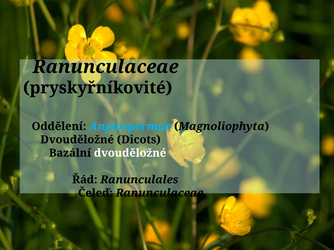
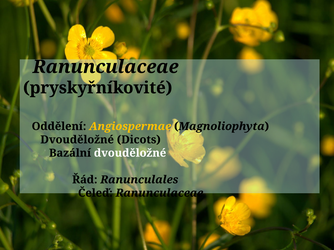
Angiospermae colour: light blue -> yellow
